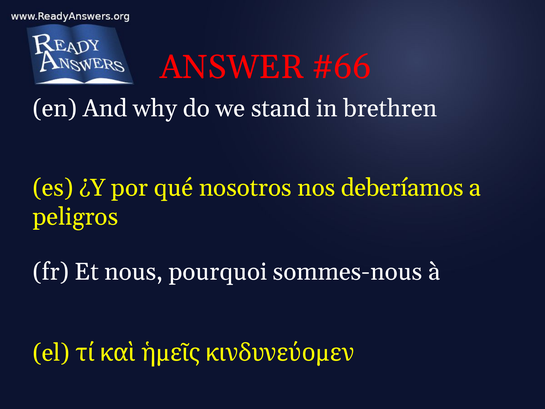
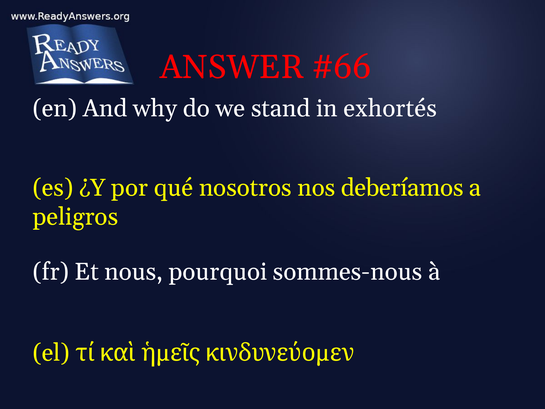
brethren: brethren -> exhortés
